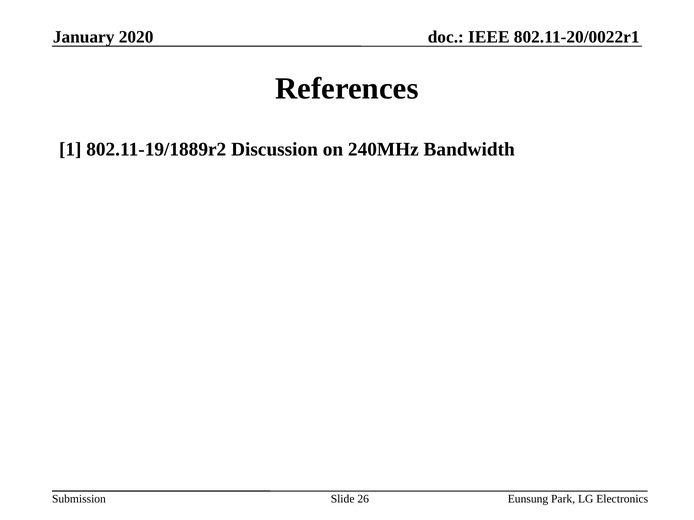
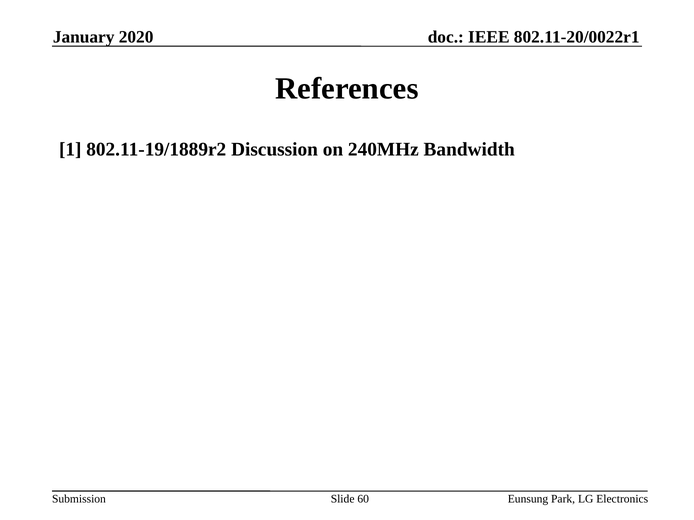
26: 26 -> 60
